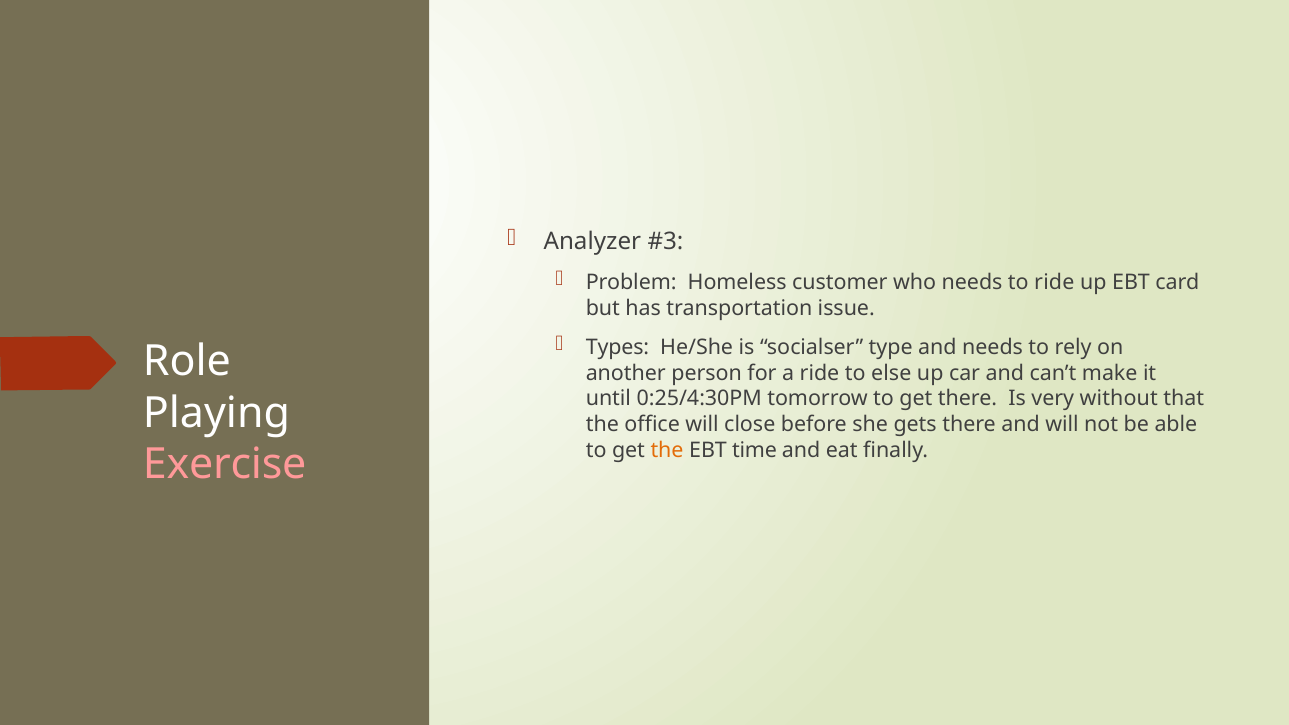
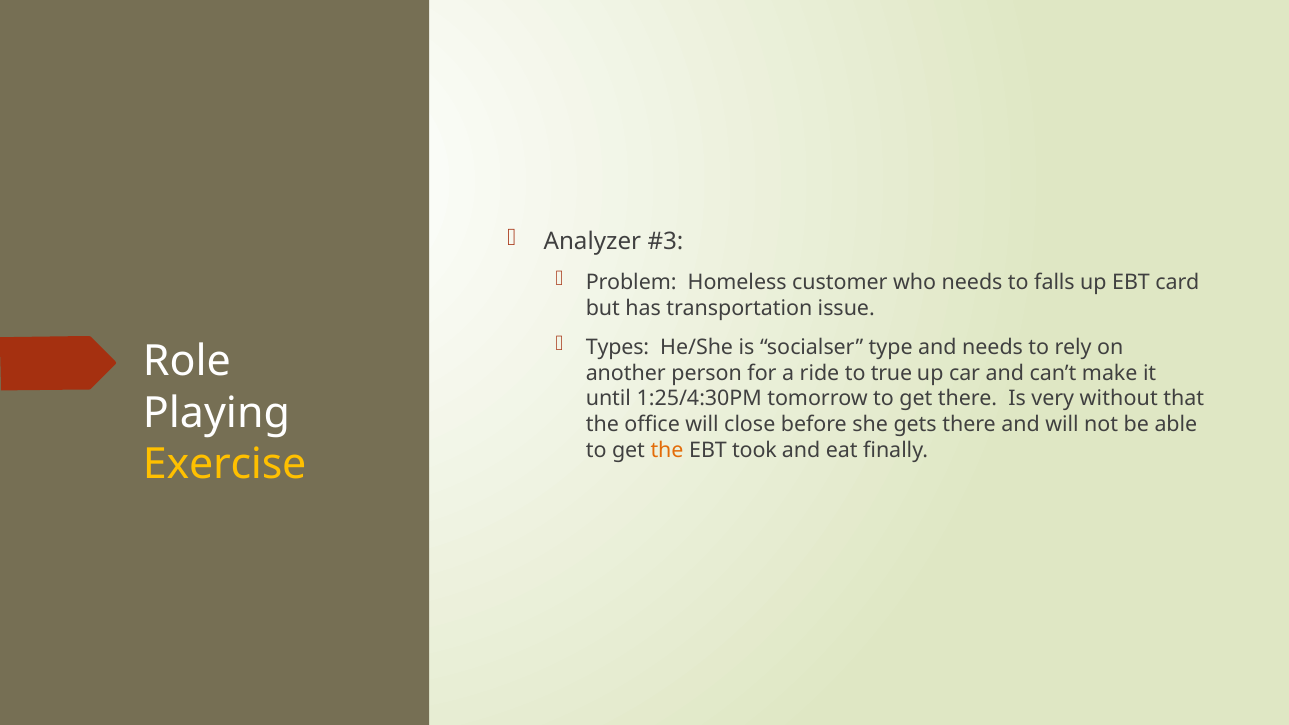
to ride: ride -> falls
else: else -> true
0:25/4:30PM: 0:25/4:30PM -> 1:25/4:30PM
time: time -> took
Exercise colour: pink -> yellow
